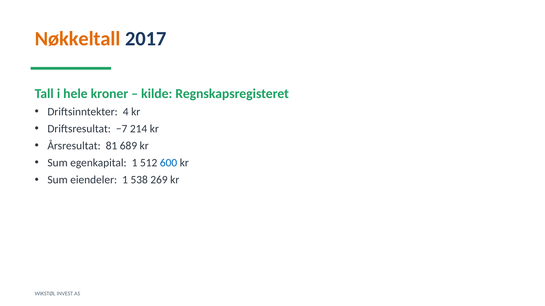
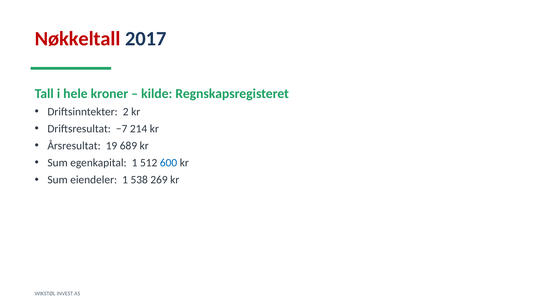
Nøkkeltall colour: orange -> red
4: 4 -> 2
81: 81 -> 19
